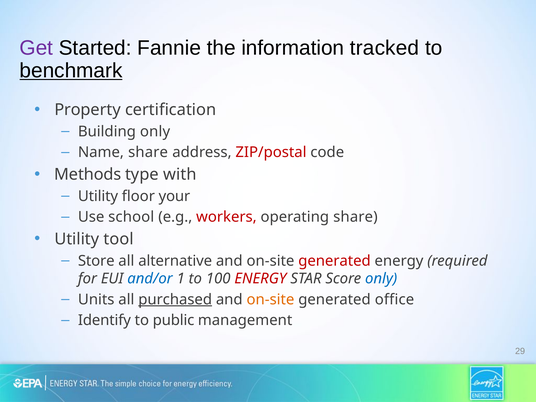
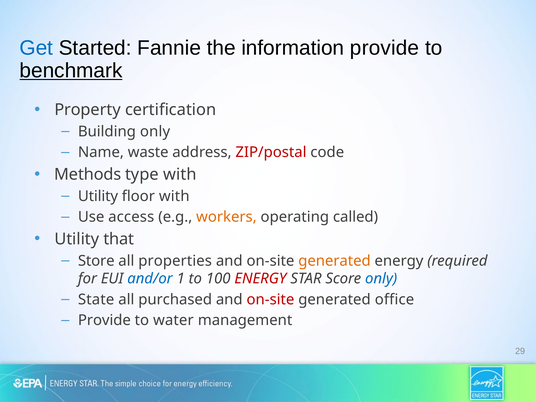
Get colour: purple -> blue
information tracked: tracked -> provide
Name share: share -> waste
floor your: your -> with
school: school -> access
workers colour: red -> orange
operating share: share -> called
tool: tool -> that
alternative: alternative -> properties
generated at (335, 261) colour: red -> orange
Units: Units -> State
purchased underline: present -> none
on-site at (270, 300) colour: orange -> red
Identify at (104, 320): Identify -> Provide
public: public -> water
